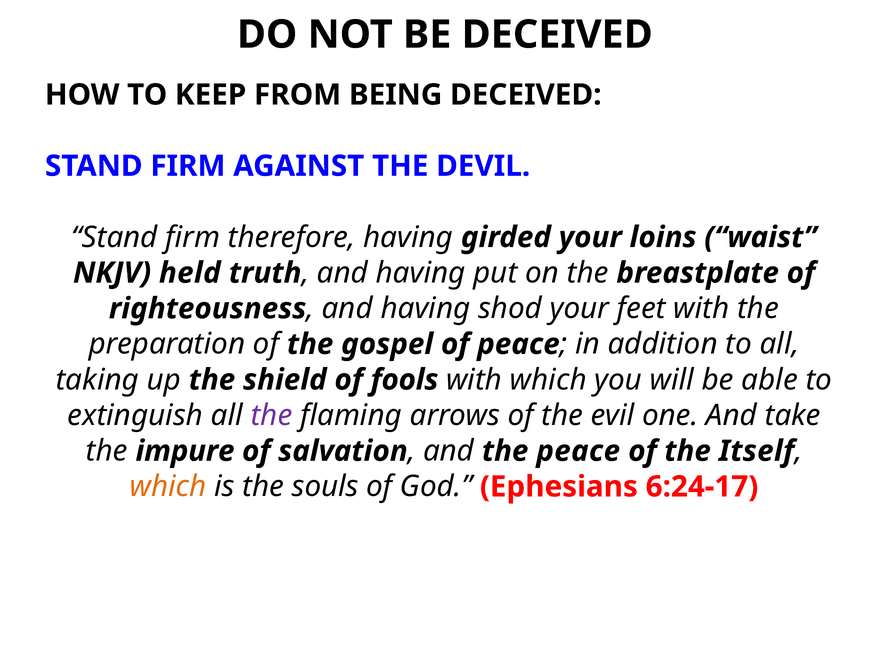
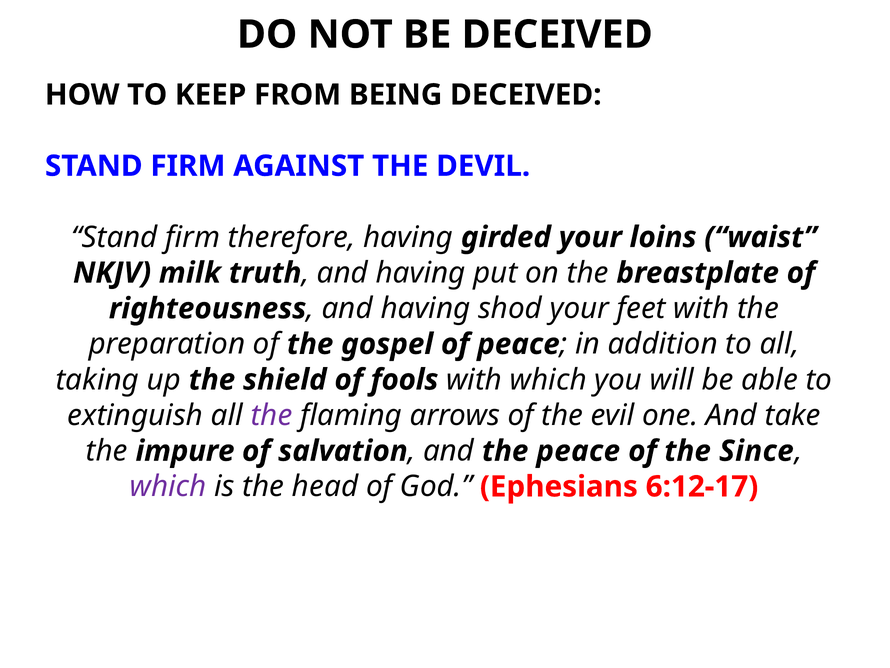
held: held -> milk
Itself: Itself -> Since
which at (168, 486) colour: orange -> purple
souls: souls -> head
6:24-17: 6:24-17 -> 6:12-17
